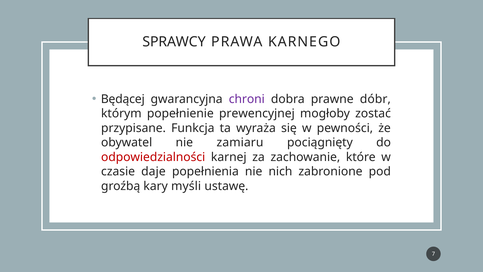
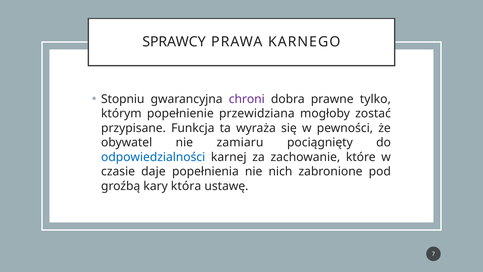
Będącej: Będącej -> Stopniu
dóbr: dóbr -> tylko
prewencyjnej: prewencyjnej -> przewidziana
odpowiedzialności colour: red -> blue
myśli: myśli -> która
